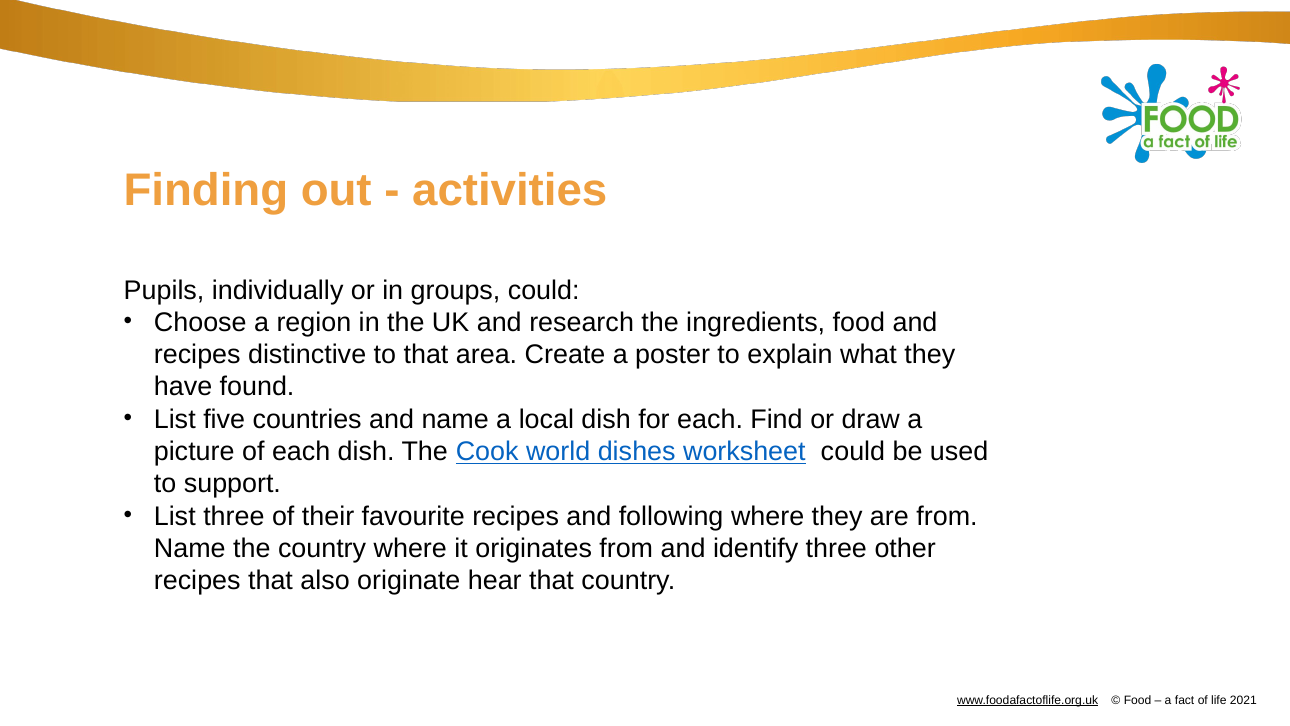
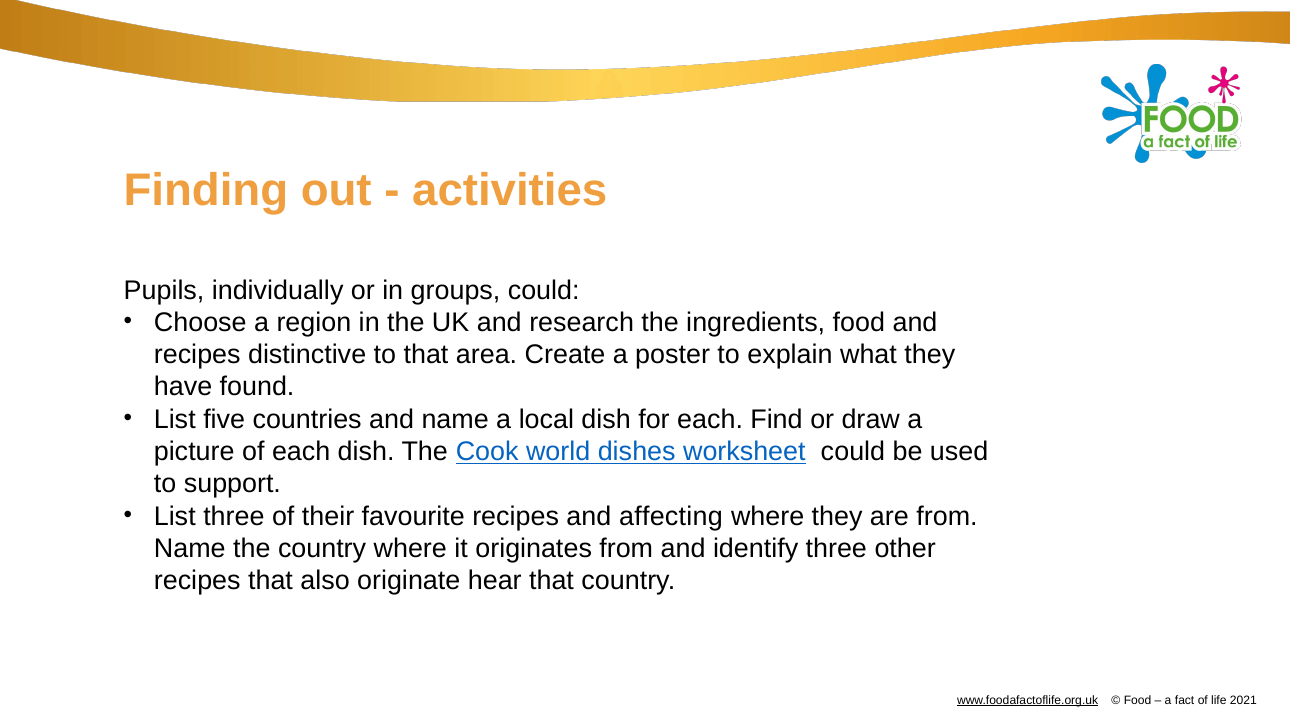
following: following -> affecting
